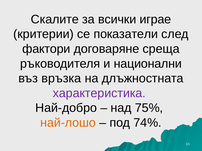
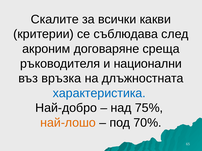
играе: играе -> какви
показатели: показатели -> съблюдава
фактори: фактори -> акроним
характеристика colour: purple -> blue
74%: 74% -> 70%
